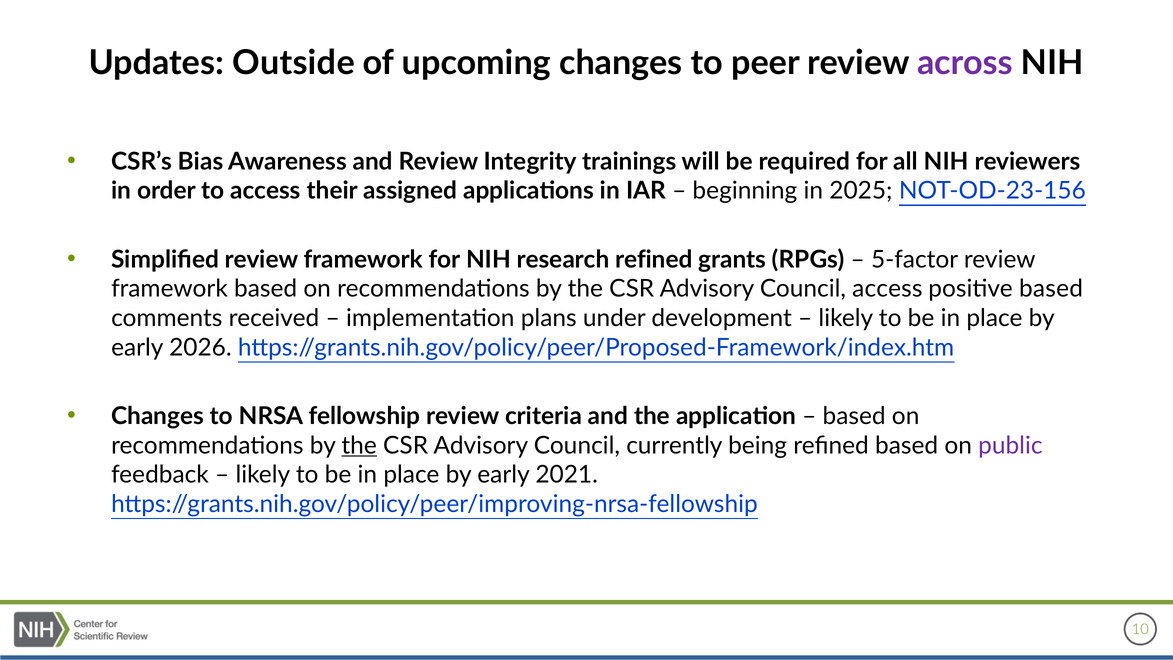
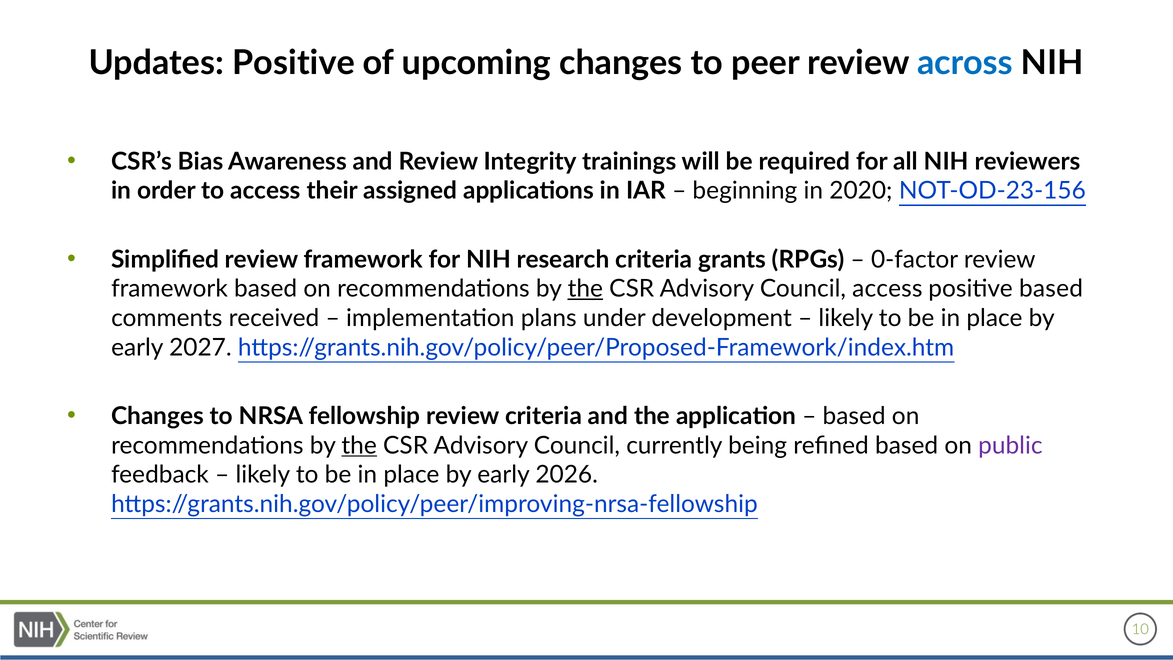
Updates Outside: Outside -> Positive
across colour: purple -> blue
2025: 2025 -> 2020
research refined: refined -> criteria
5-factor: 5-factor -> 0-factor
the at (585, 289) underline: none -> present
2026: 2026 -> 2027
2021: 2021 -> 2026
